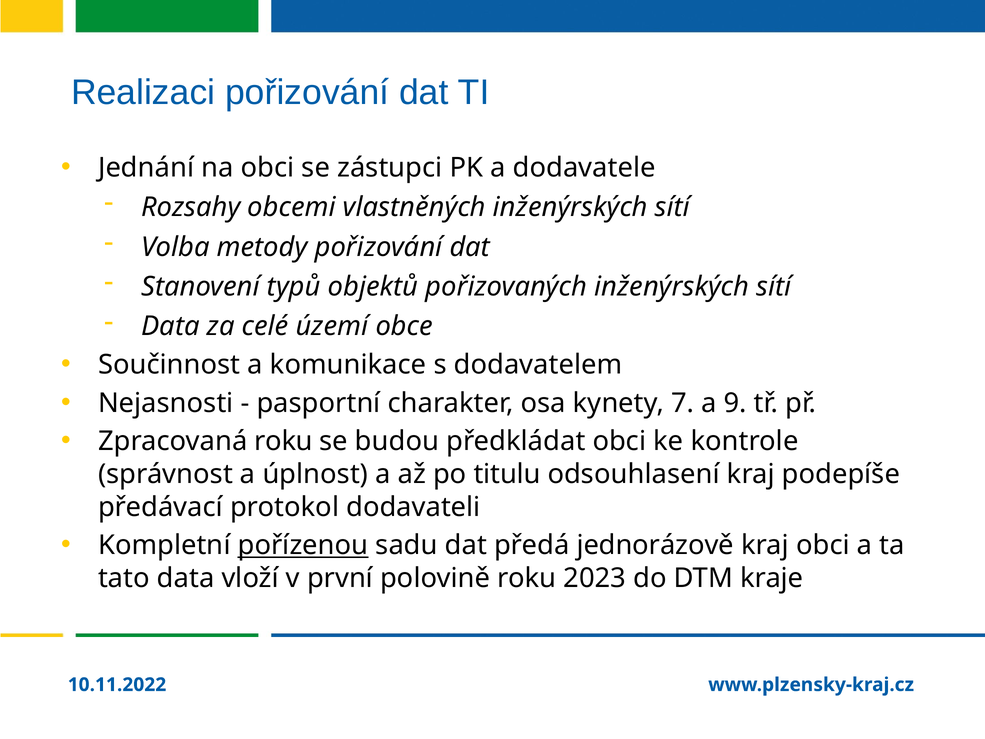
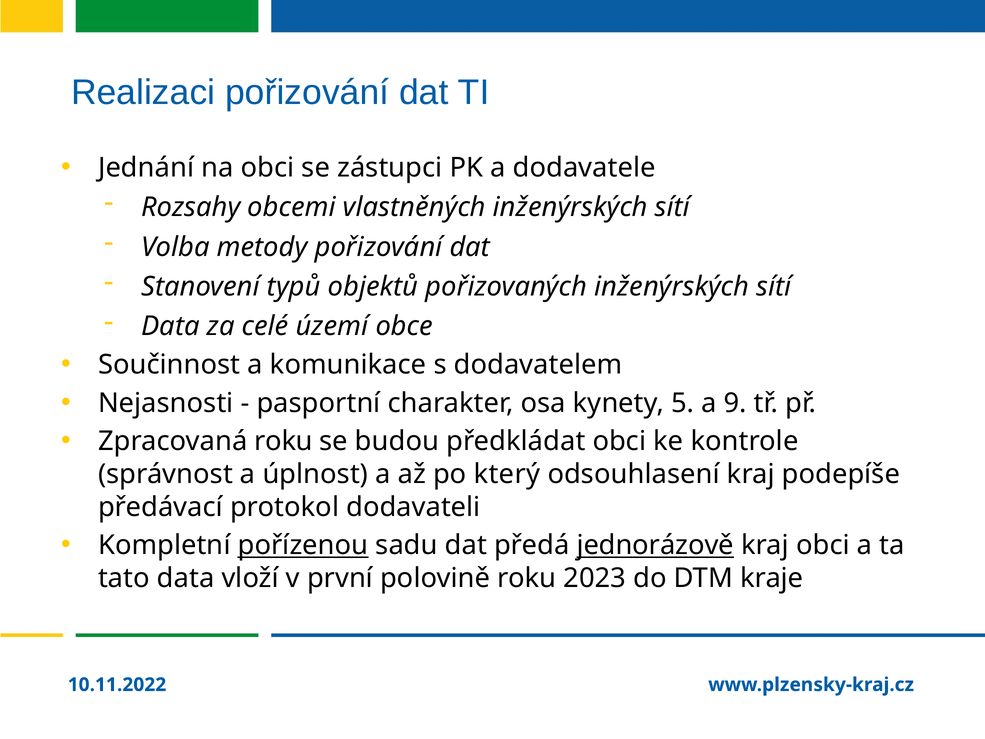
7: 7 -> 5
titulu: titulu -> který
jednorázově underline: none -> present
